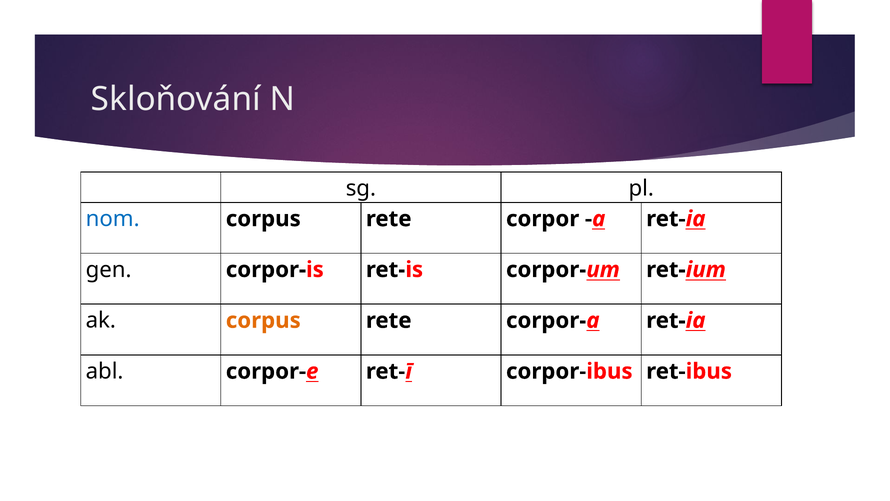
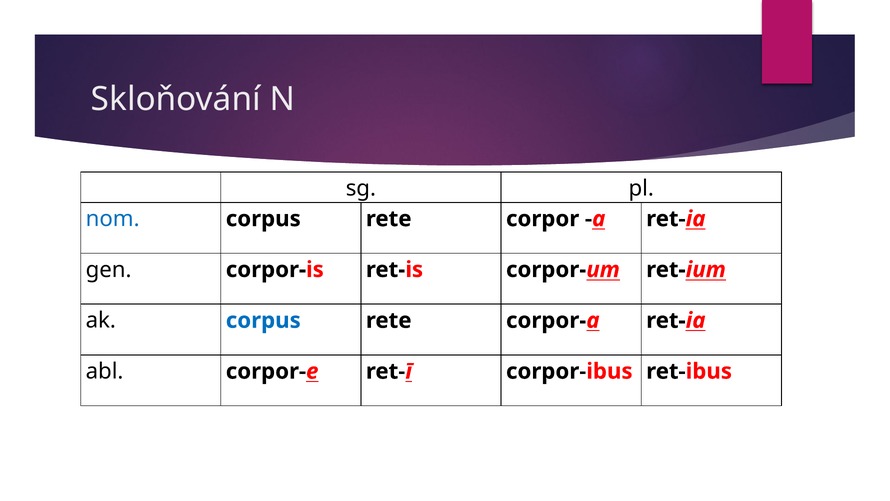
corpus at (263, 320) colour: orange -> blue
